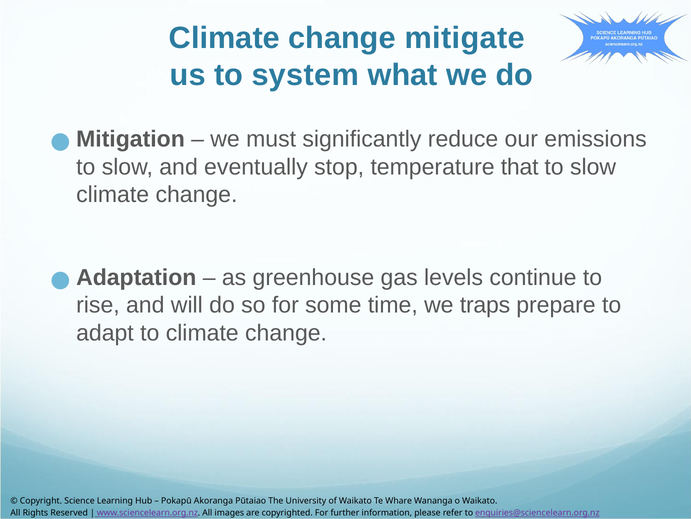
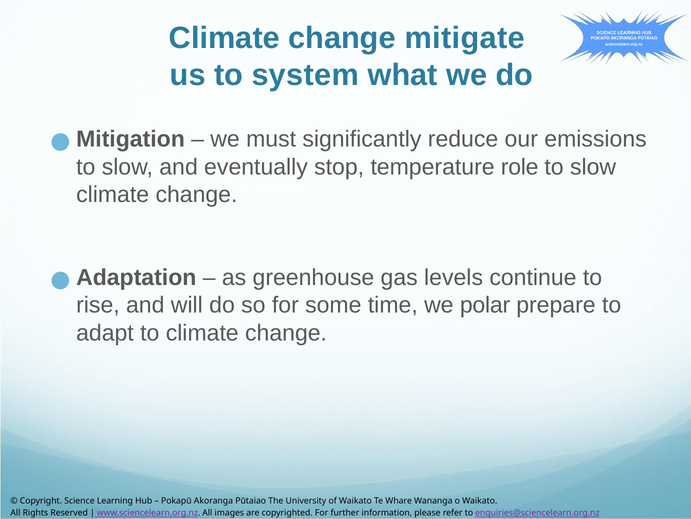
that: that -> role
traps: traps -> polar
